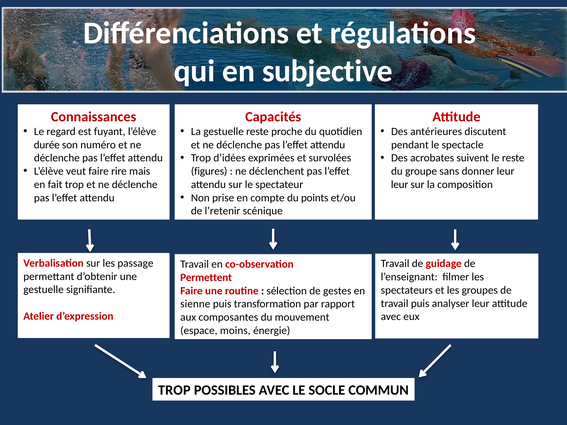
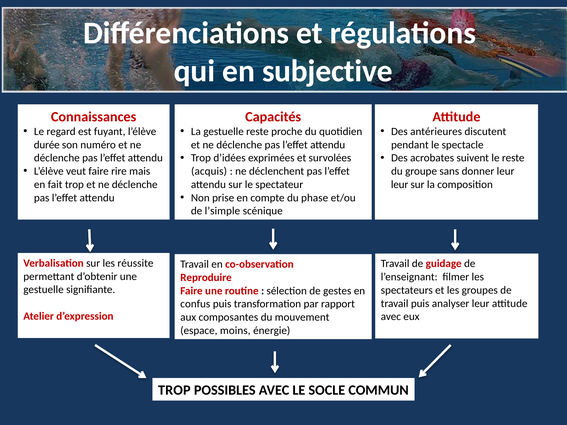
figures: figures -> acquis
points: points -> phase
l’retenir: l’retenir -> l’simple
passage: passage -> réussite
Permettent: Permettent -> Reproduire
sienne: sienne -> confus
